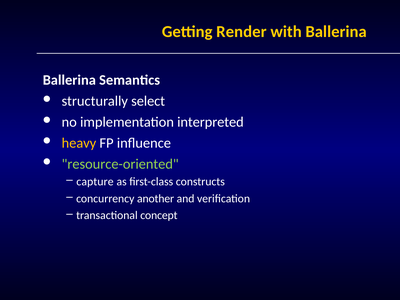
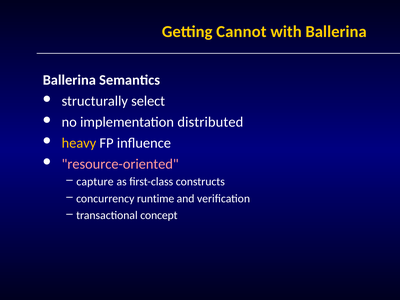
Render: Render -> Cannot
interpreted: interpreted -> distributed
resource-oriented colour: light green -> pink
another: another -> runtime
